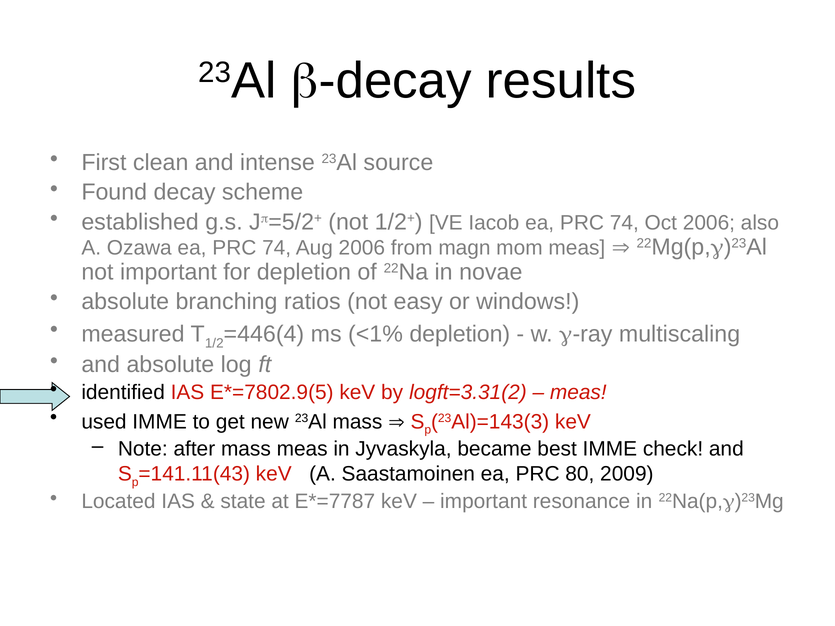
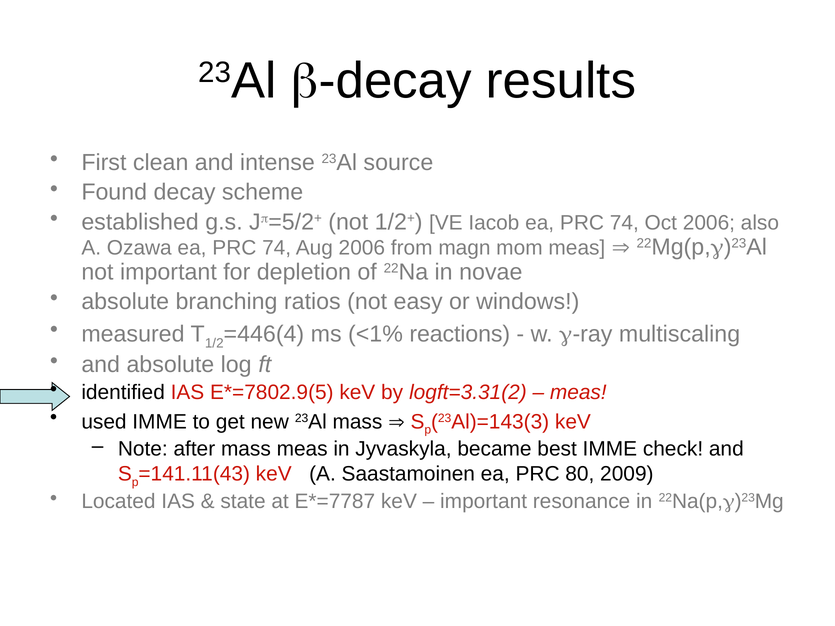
<1% depletion: depletion -> reactions
